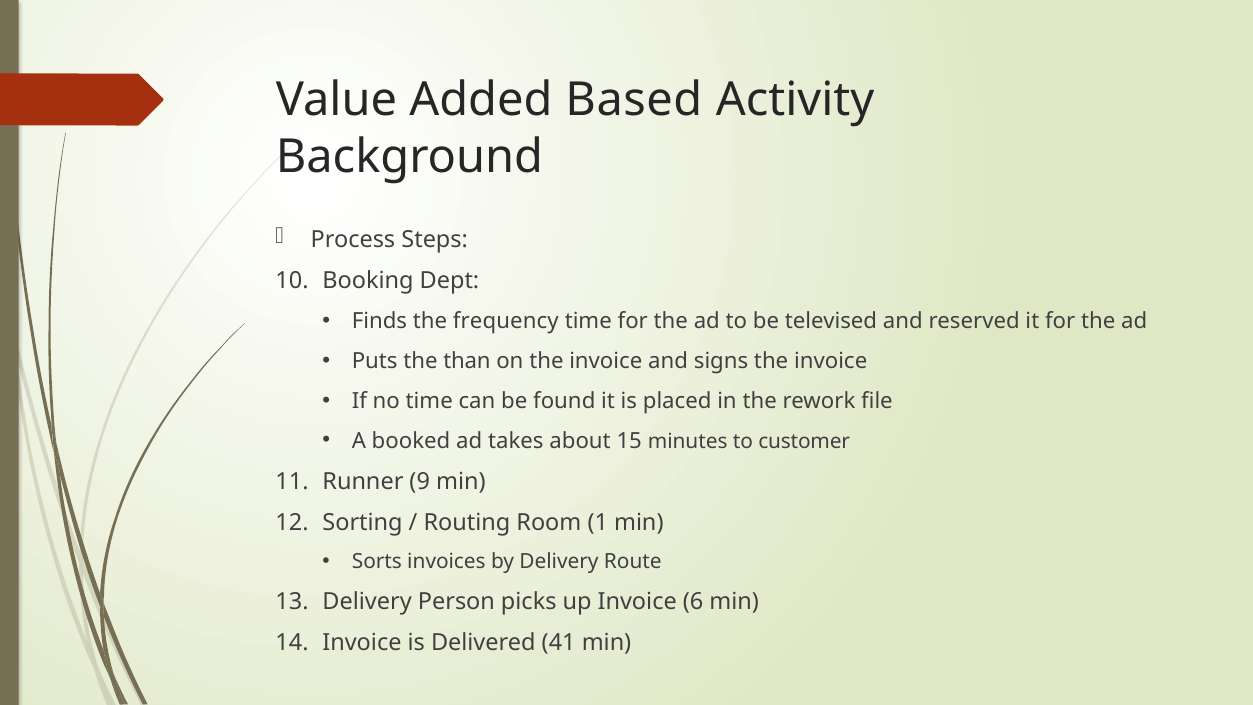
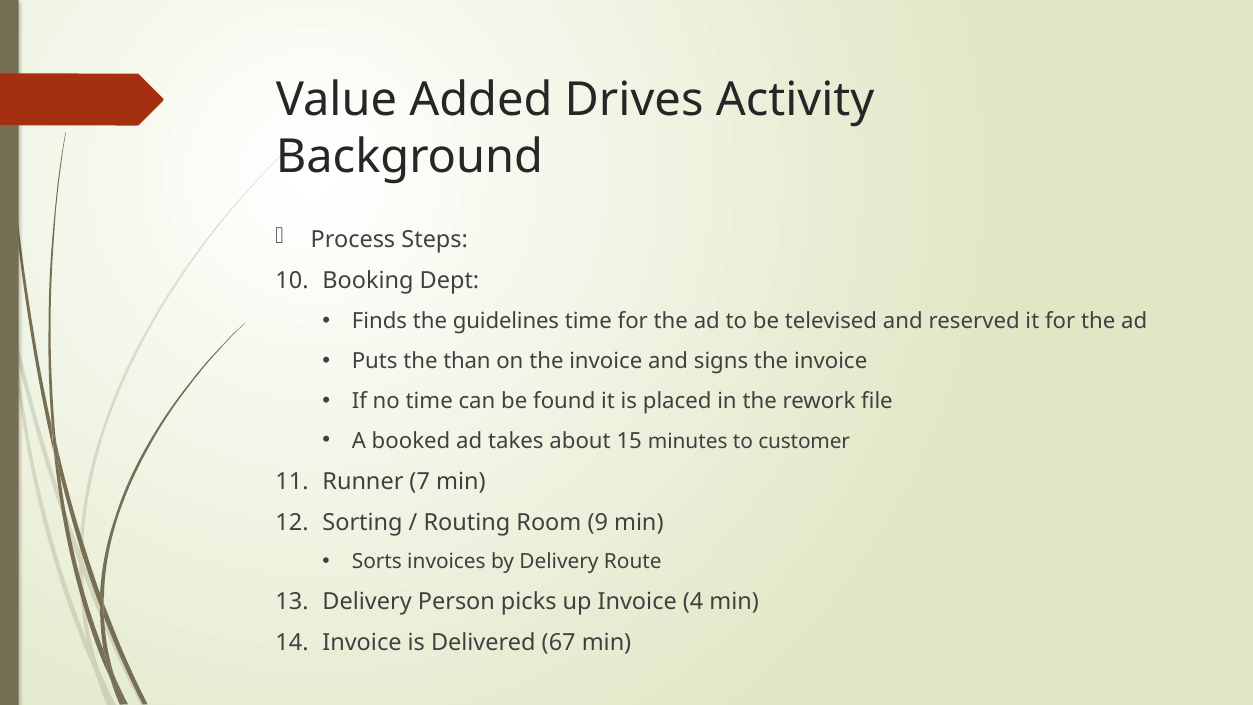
Based: Based -> Drives
frequency: frequency -> guidelines
9: 9 -> 7
1: 1 -> 9
6: 6 -> 4
41: 41 -> 67
